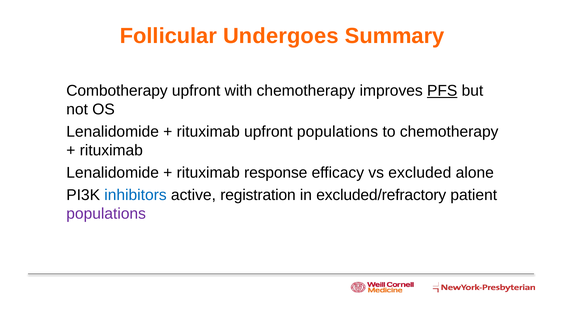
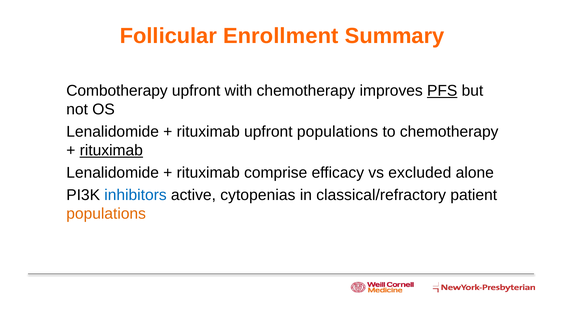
Undergoes: Undergoes -> Enrollment
rituximab at (111, 151) underline: none -> present
response: response -> comprise
registration: registration -> cytopenias
excluded/refractory: excluded/refractory -> classical/refractory
populations at (106, 214) colour: purple -> orange
